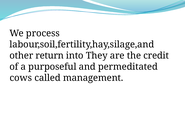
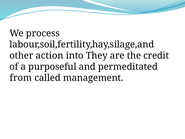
return: return -> action
cows: cows -> from
